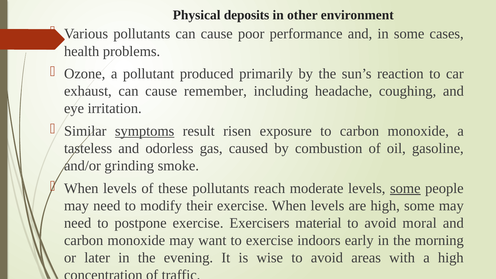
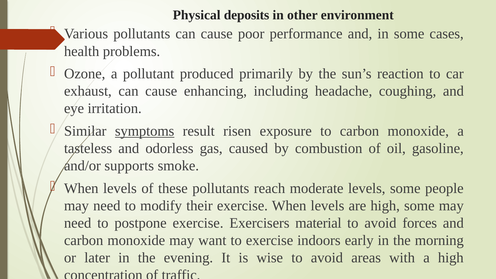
remember: remember -> enhancing
grinding: grinding -> supports
some at (405, 188) underline: present -> none
moral: moral -> forces
